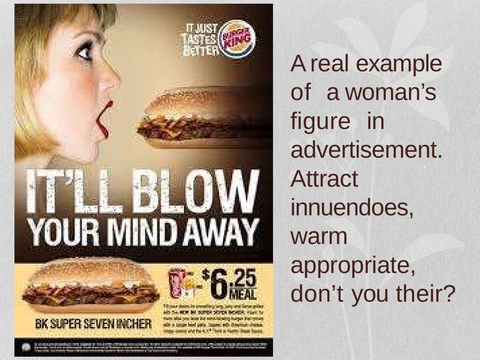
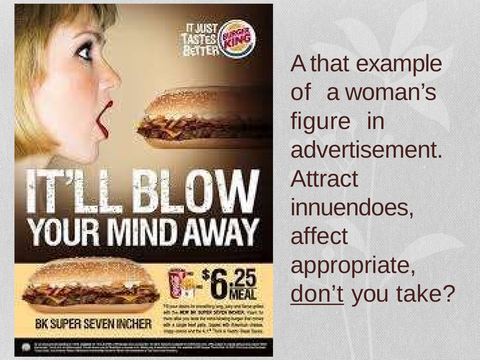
real: real -> that
warm: warm -> affect
don’t underline: none -> present
their: their -> take
